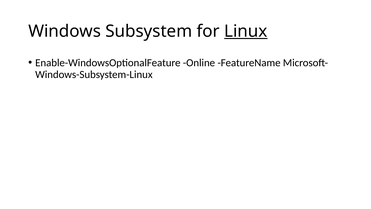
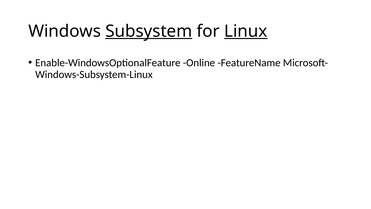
Subsystem underline: none -> present
